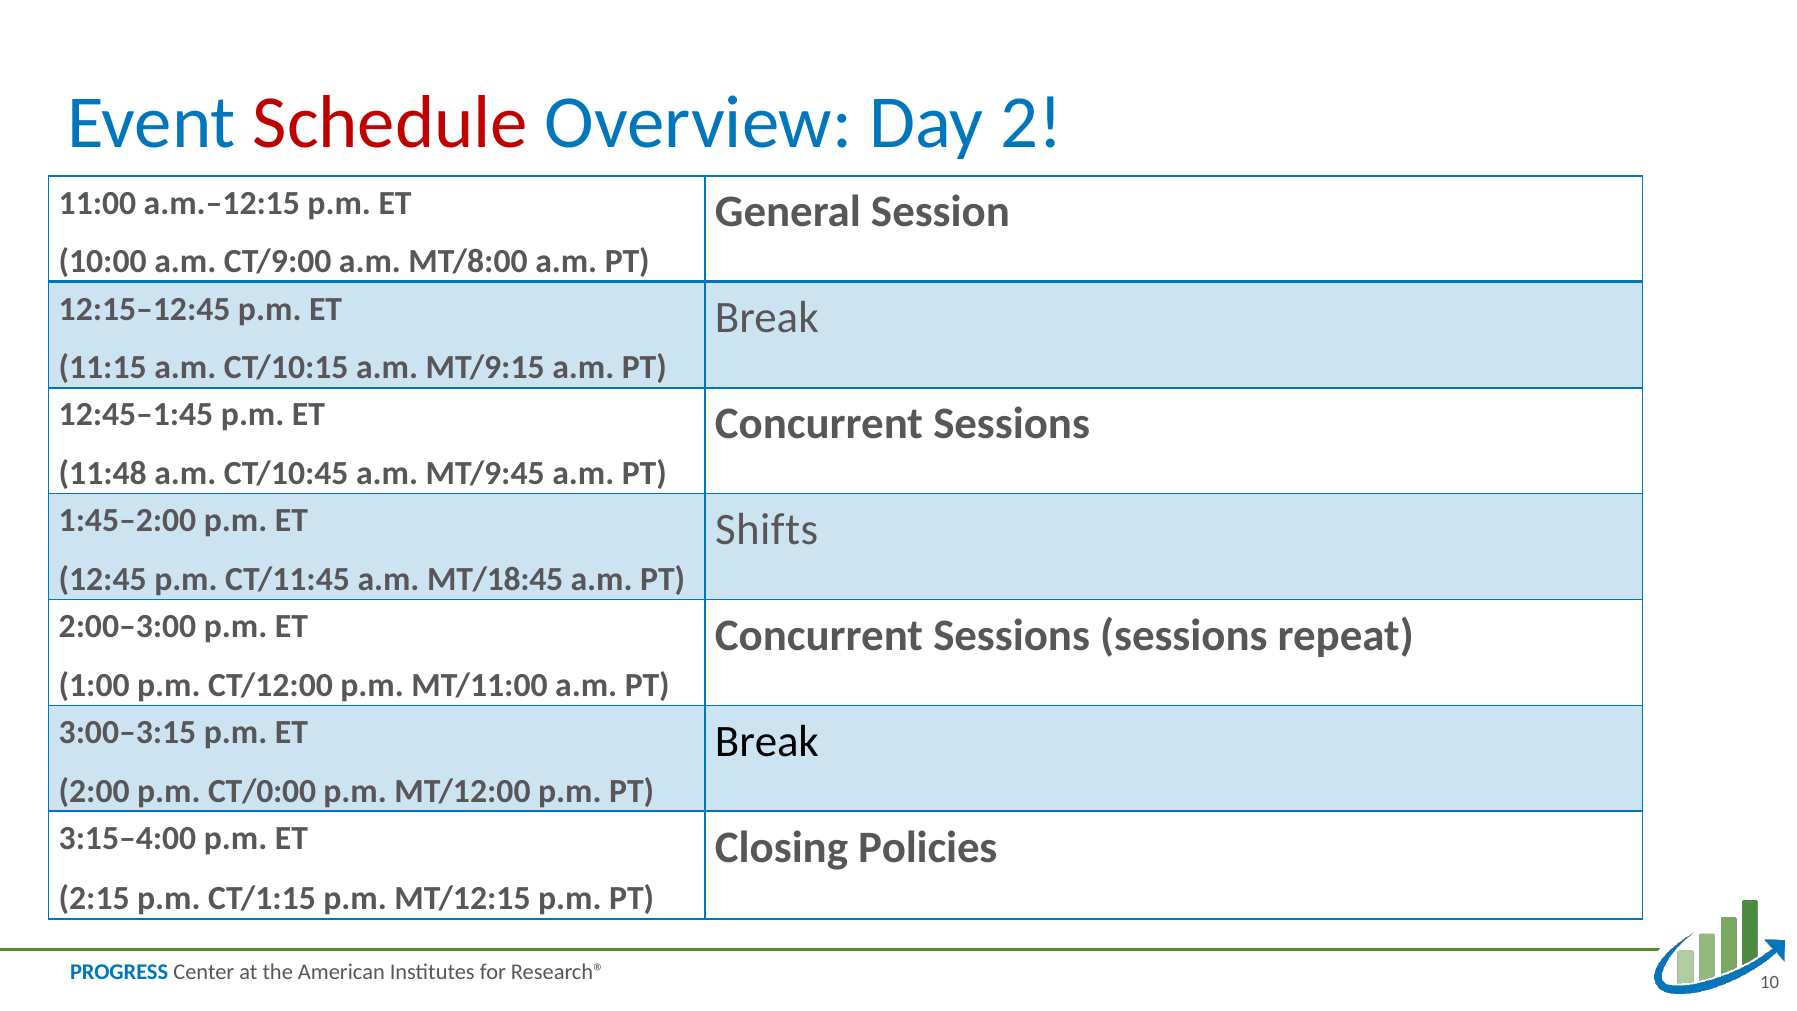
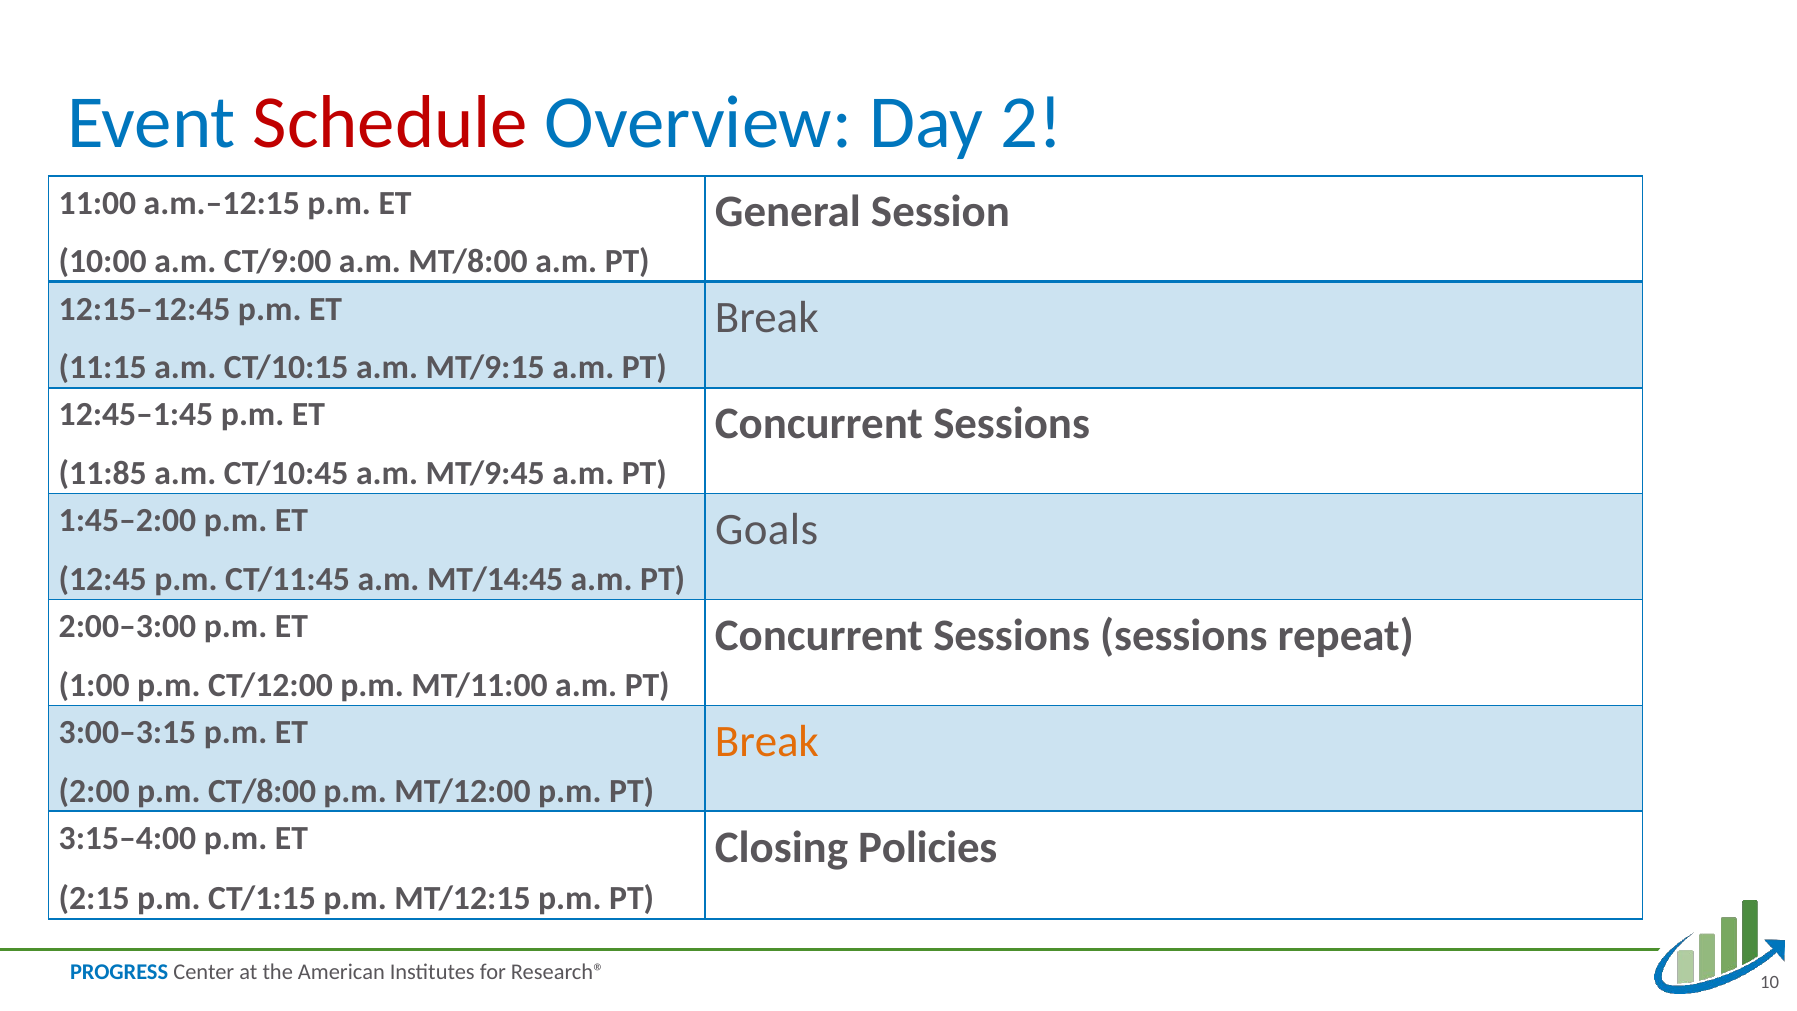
11:48: 11:48 -> 11:85
Shifts: Shifts -> Goals
MT/18:45: MT/18:45 -> MT/14:45
Break at (767, 741) colour: black -> orange
CT/0:00: CT/0:00 -> CT/8:00
